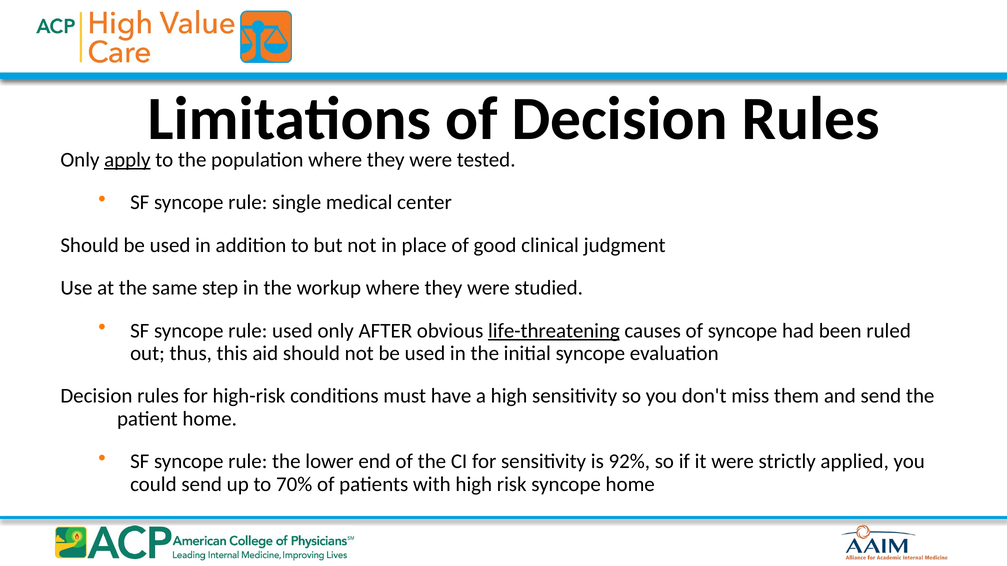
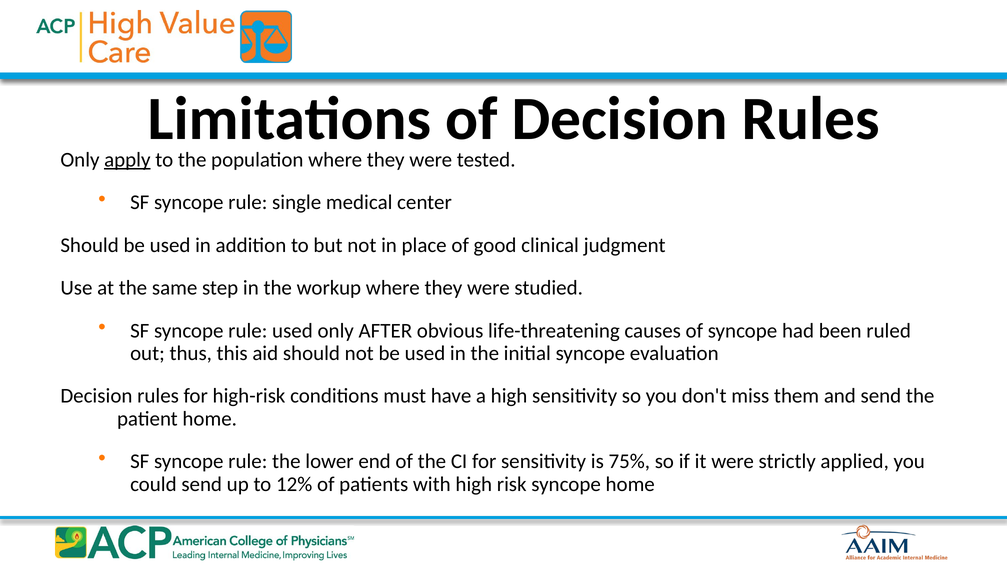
life-threatening underline: present -> none
92%: 92% -> 75%
70%: 70% -> 12%
